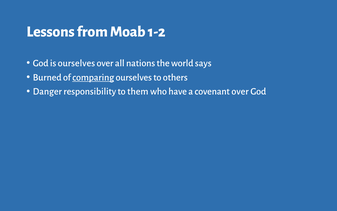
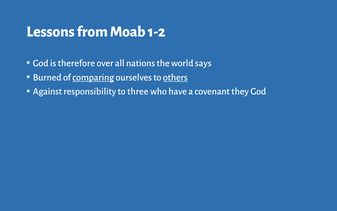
is ourselves: ourselves -> therefore
others underline: none -> present
Danger: Danger -> Against
them: them -> three
covenant over: over -> they
